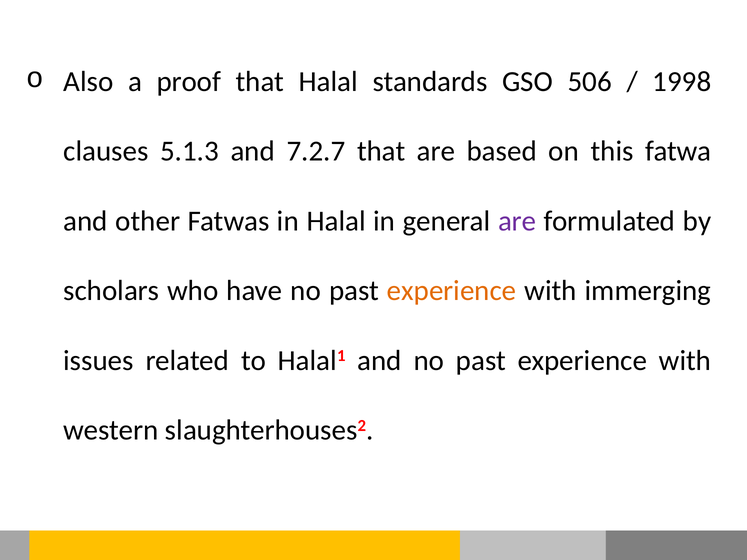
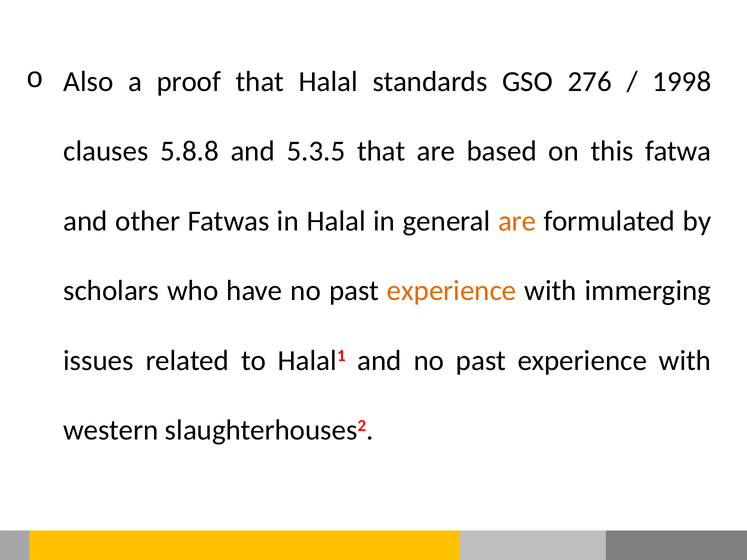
506: 506 -> 276
5.1.3: 5.1.3 -> 5.8.8
7.2.7: 7.2.7 -> 5.3.5
are at (517, 221) colour: purple -> orange
